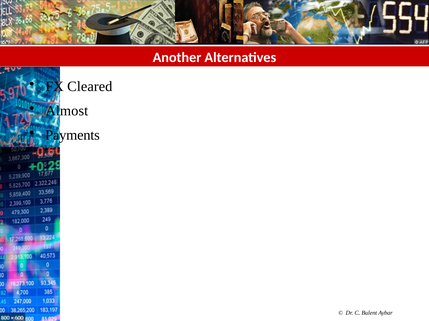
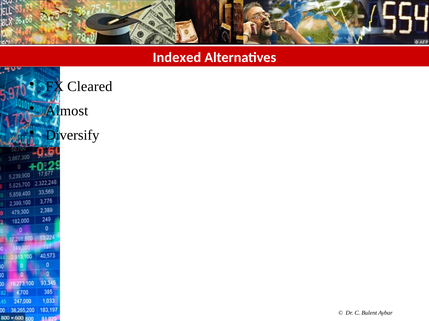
Another: Another -> Indexed
Payments: Payments -> Diversify
